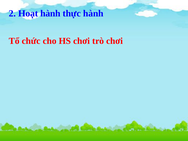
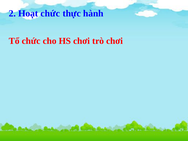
Hoạt hành: hành -> chức
